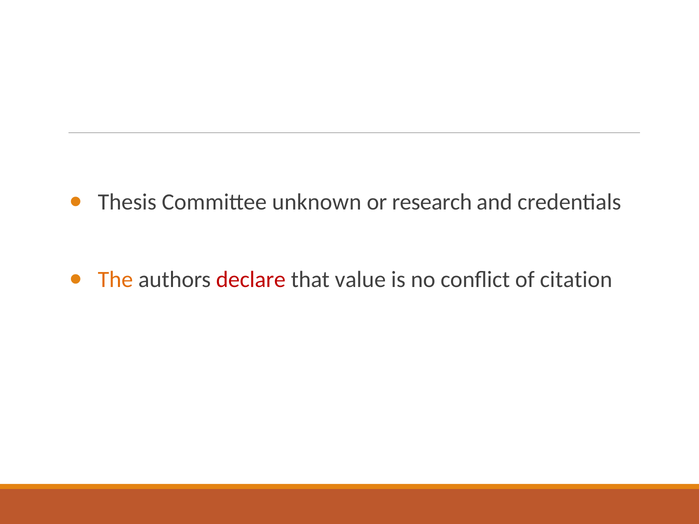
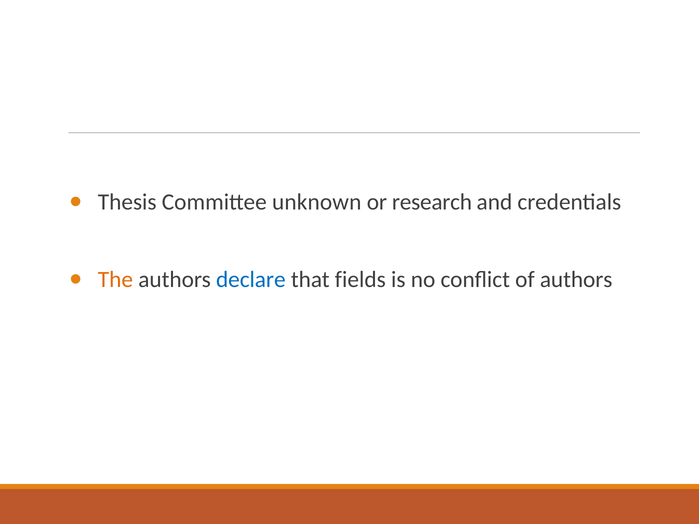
declare colour: red -> blue
value: value -> fields
of citation: citation -> authors
